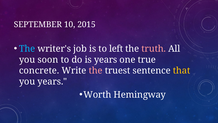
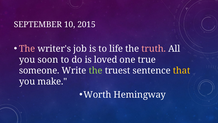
The at (27, 49) colour: light blue -> pink
left: left -> life
is years: years -> loved
concrete: concrete -> someone
the at (96, 70) colour: pink -> light green
you years: years -> make
